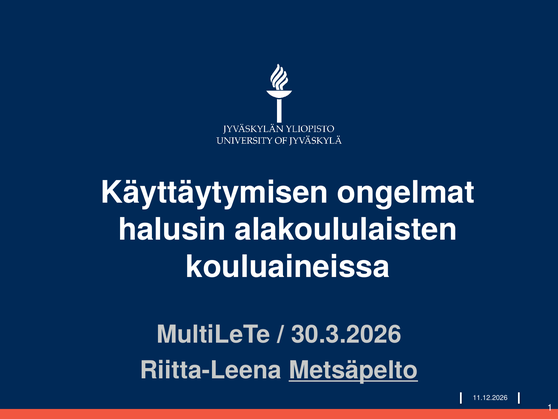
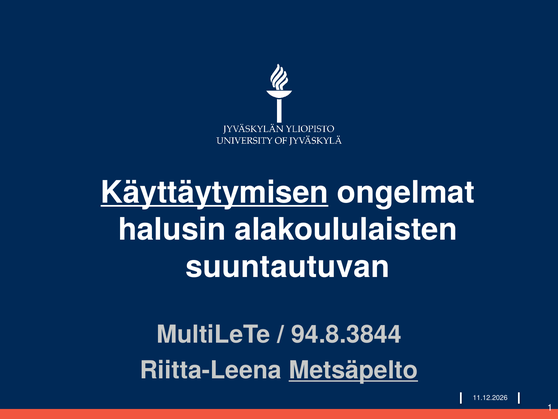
Käyttäytymisen underline: none -> present
kouluaineissa: kouluaineissa -> suuntautuvan
30.3.2026: 30.3.2026 -> 94.8.3844
